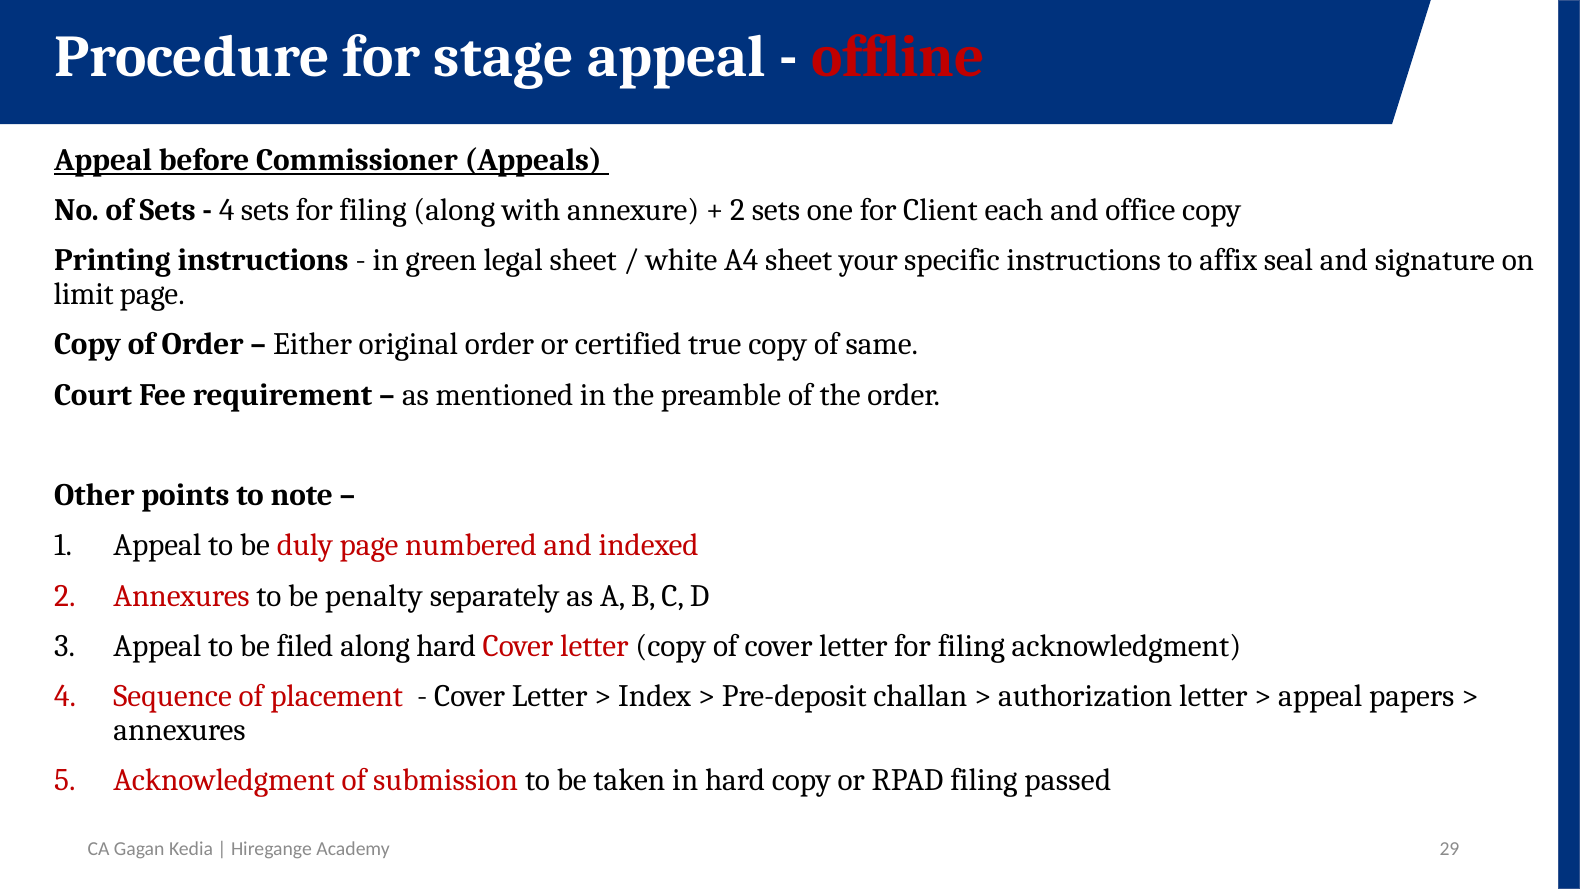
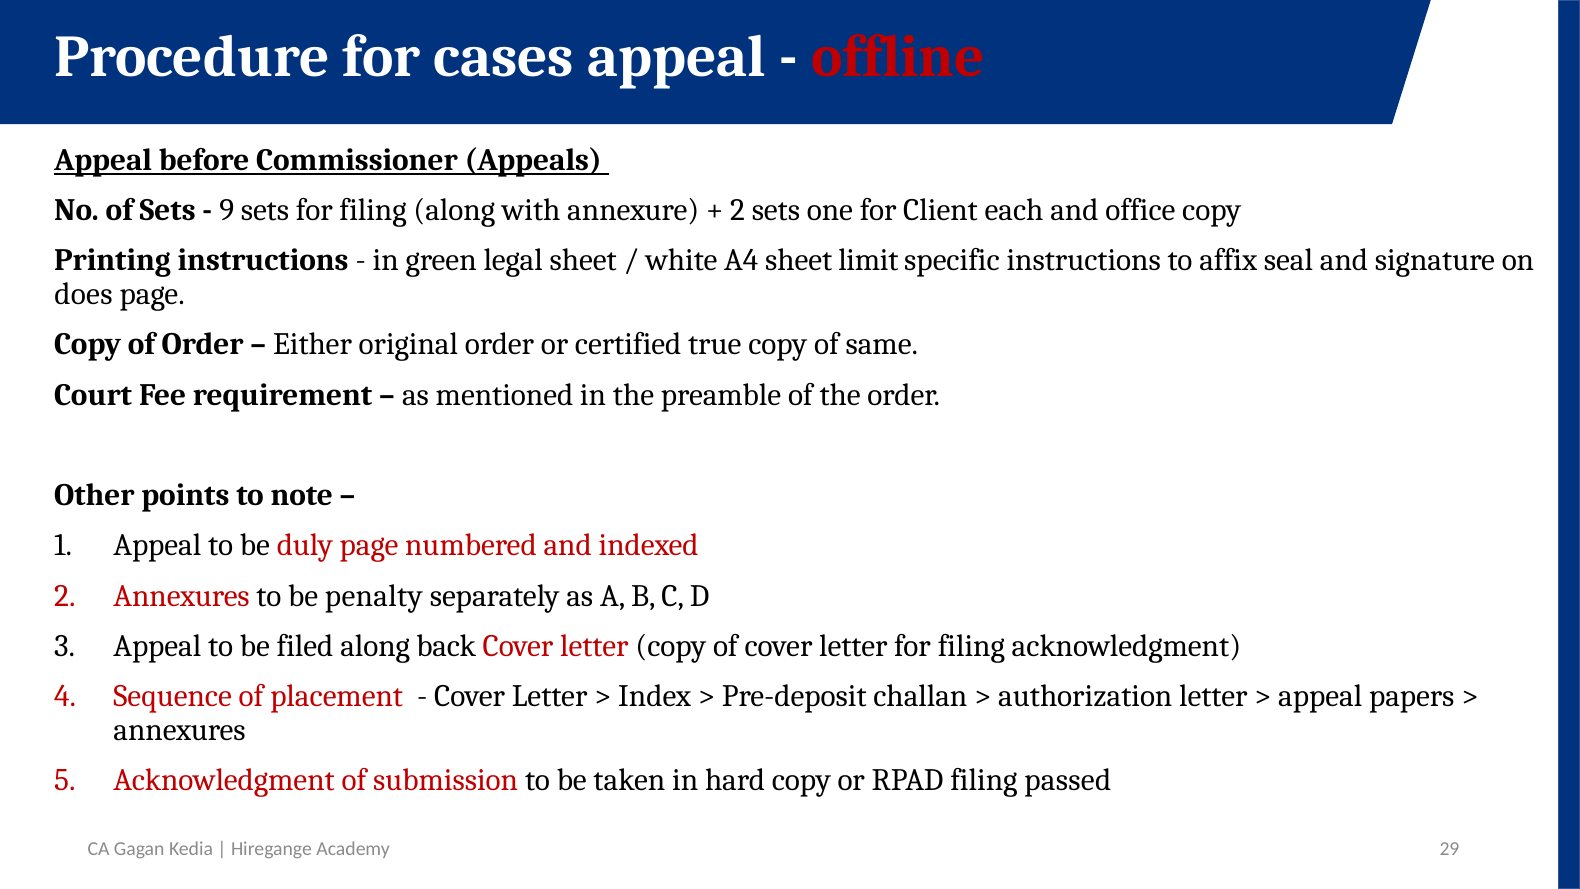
stage: stage -> cases
4 at (227, 210): 4 -> 9
your: your -> limit
limit: limit -> does
along hard: hard -> back
